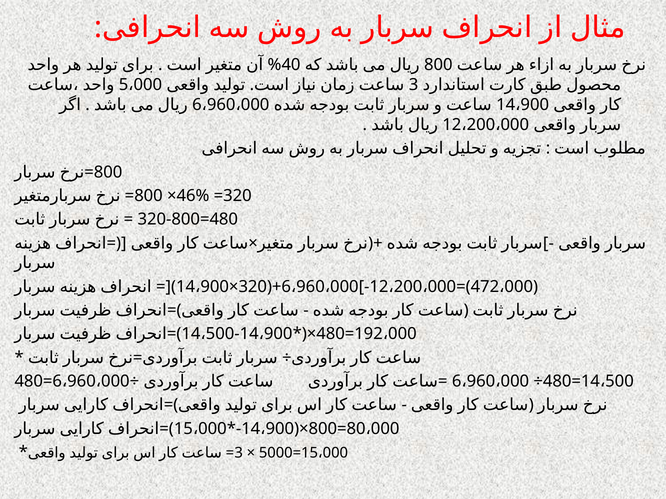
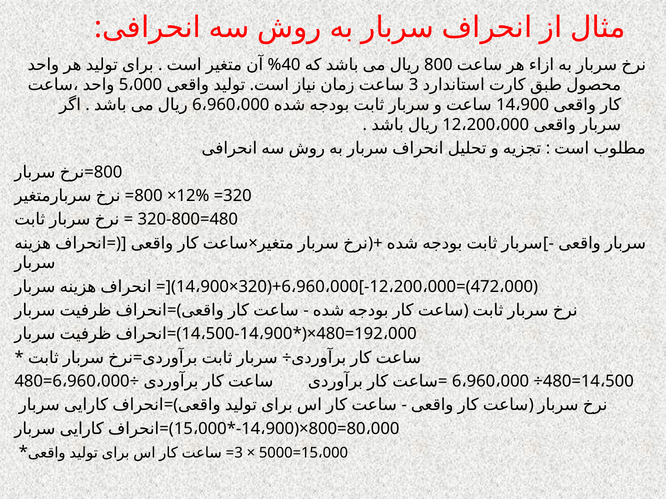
46%: 46% -> 12%
